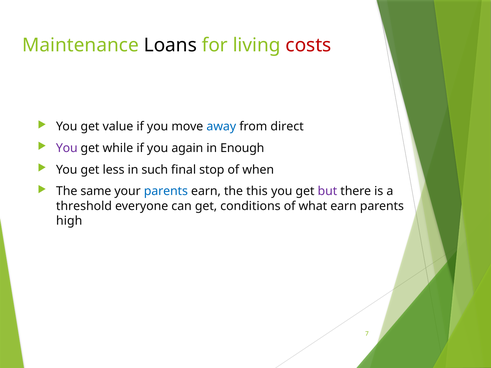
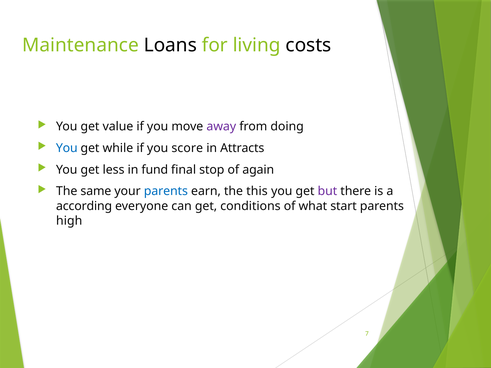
costs colour: red -> black
away colour: blue -> purple
direct: direct -> doing
You at (67, 148) colour: purple -> blue
again: again -> score
Enough: Enough -> Attracts
such: such -> fund
when: when -> again
threshold: threshold -> according
what earn: earn -> start
